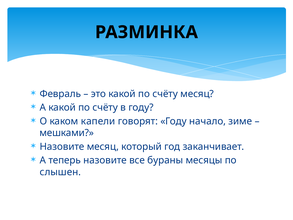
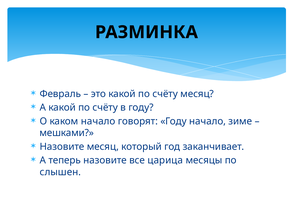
каком капели: капели -> начало
бураны: бураны -> царица
